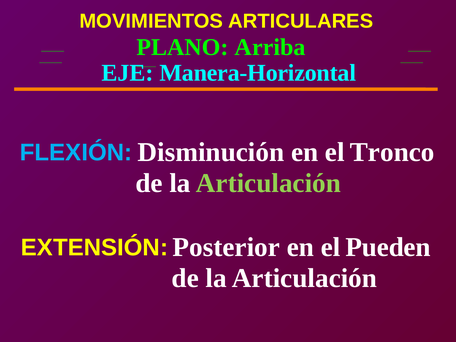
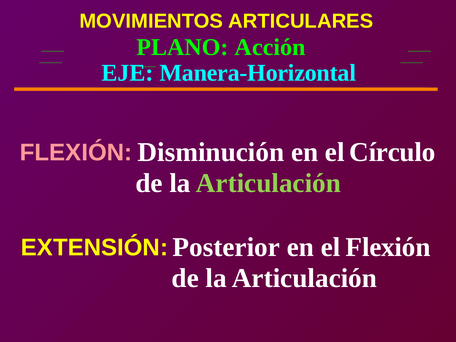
Arriba: Arriba -> Acción
FLEXIÓN at (76, 153) colour: light blue -> pink
Tronco: Tronco -> Círculo
el Pueden: Pueden -> Flexión
